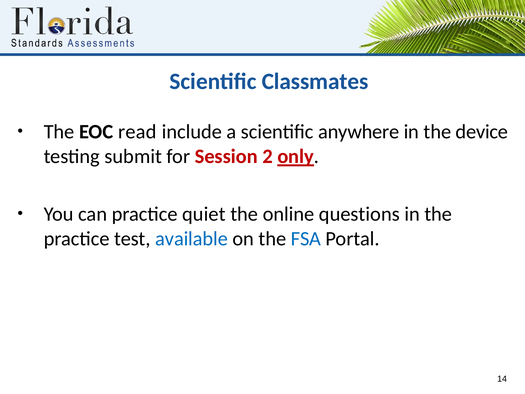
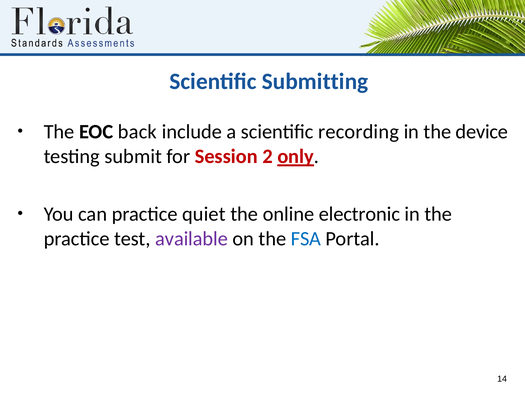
Classmates: Classmates -> Submitting
read: read -> back
anywhere: anywhere -> recording
questions: questions -> electronic
available colour: blue -> purple
